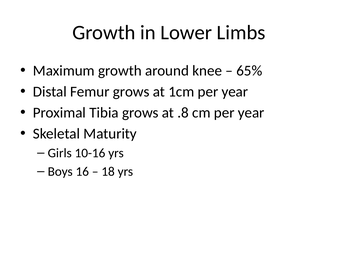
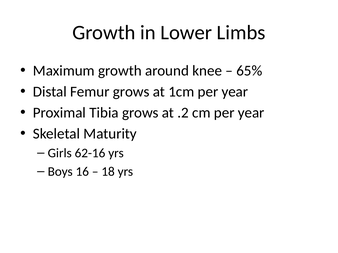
.8: .8 -> .2
10-16: 10-16 -> 62-16
